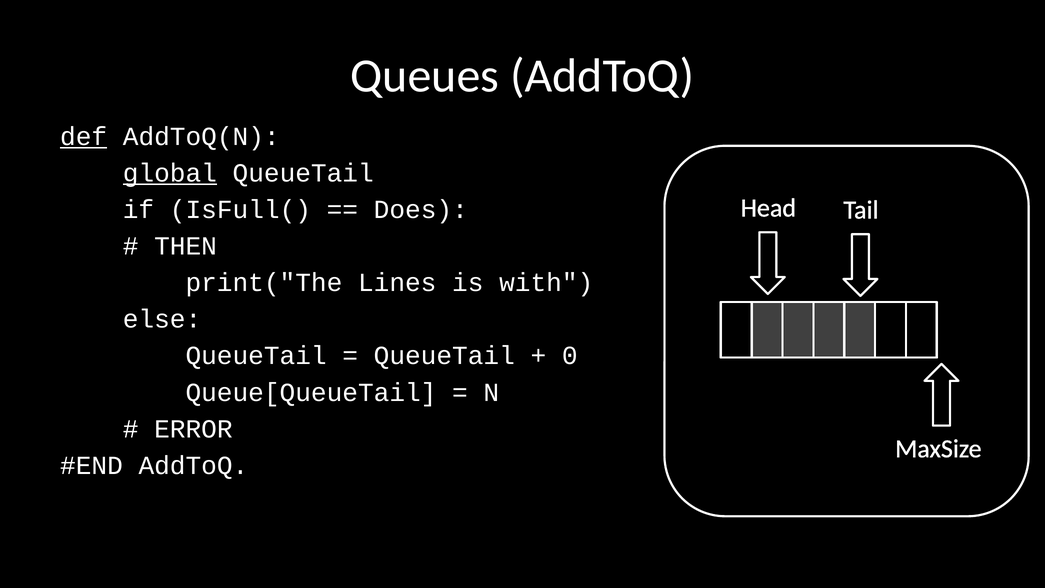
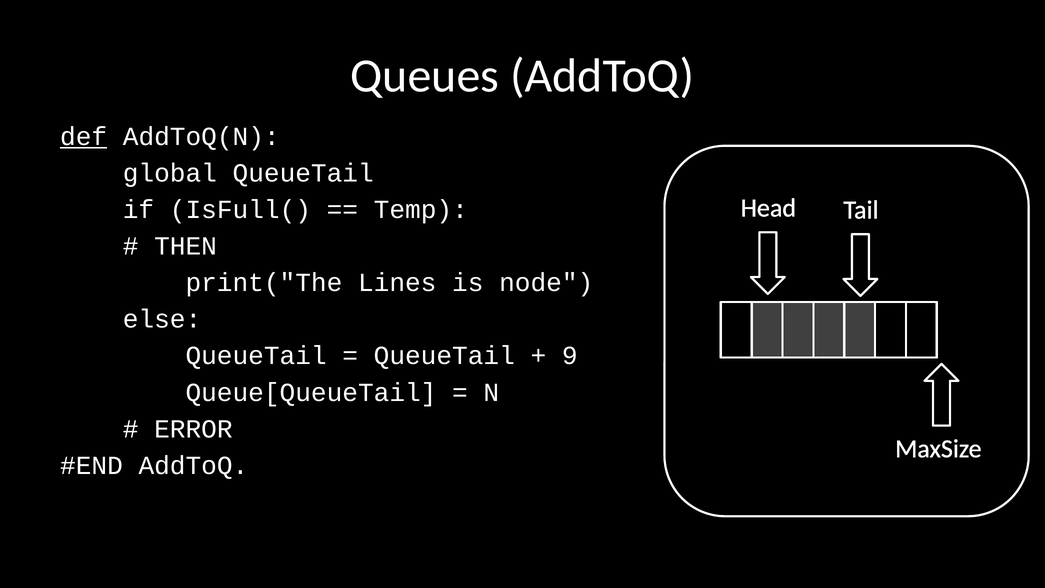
global underline: present -> none
Does: Does -> Temp
with: with -> node
0: 0 -> 9
